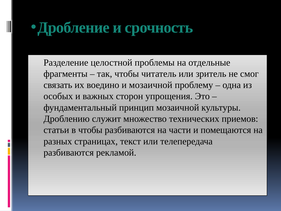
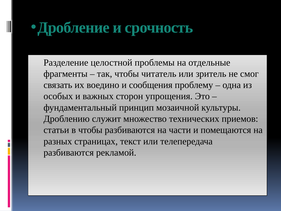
и мозаичной: мозаичной -> сообщения
